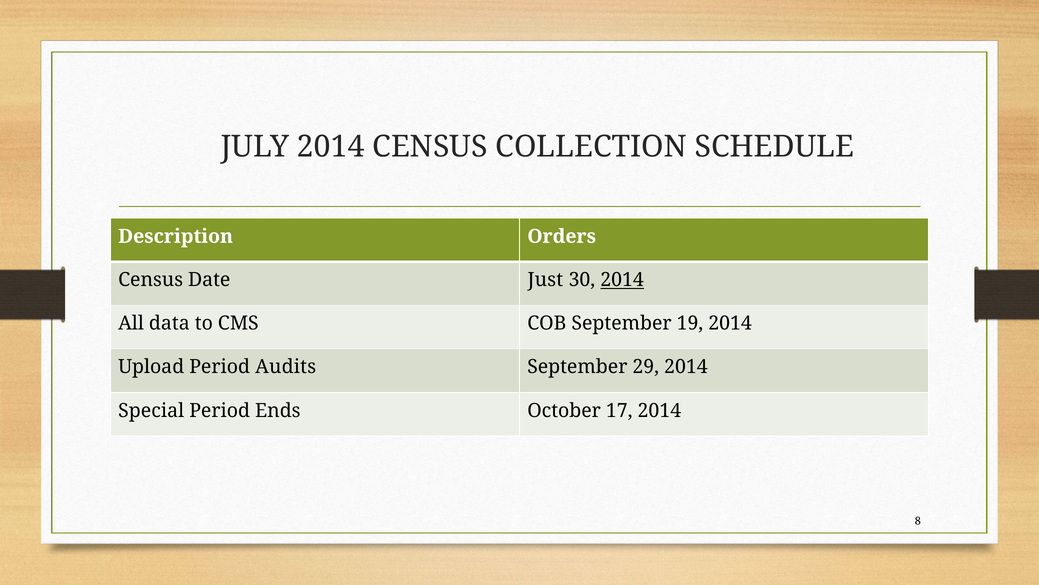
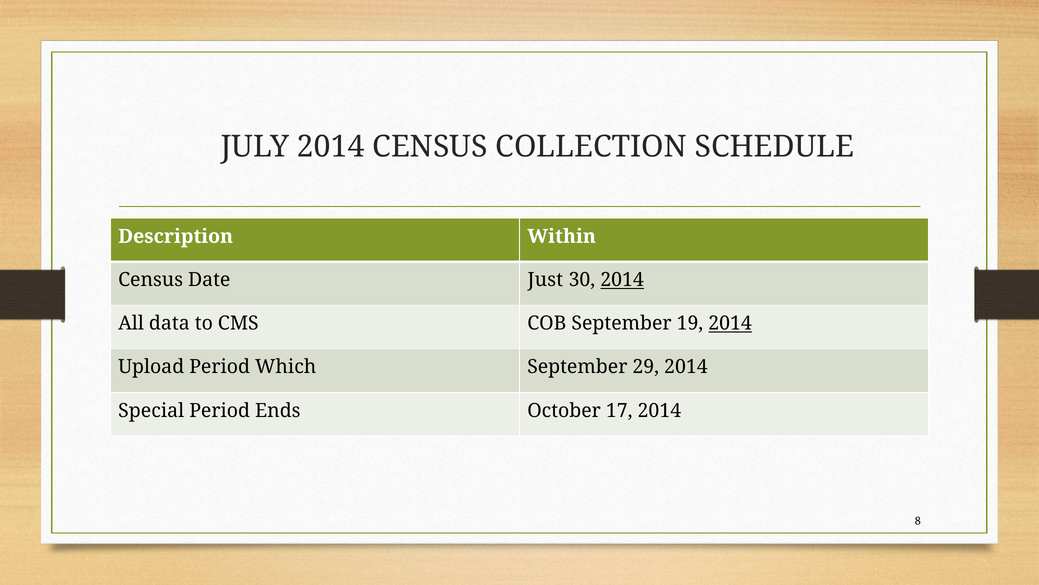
Orders: Orders -> Within
2014 at (730, 323) underline: none -> present
Audits: Audits -> Which
